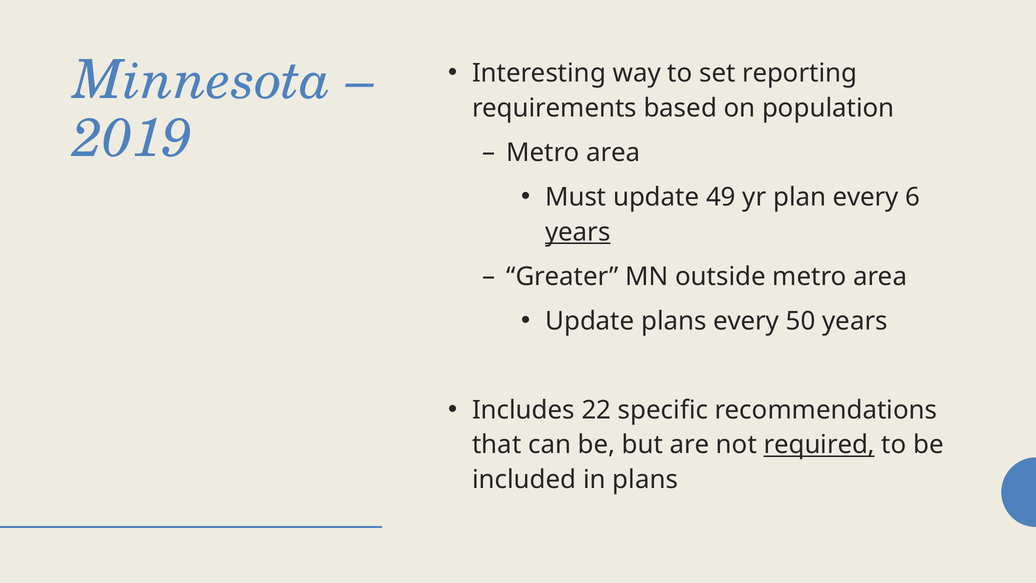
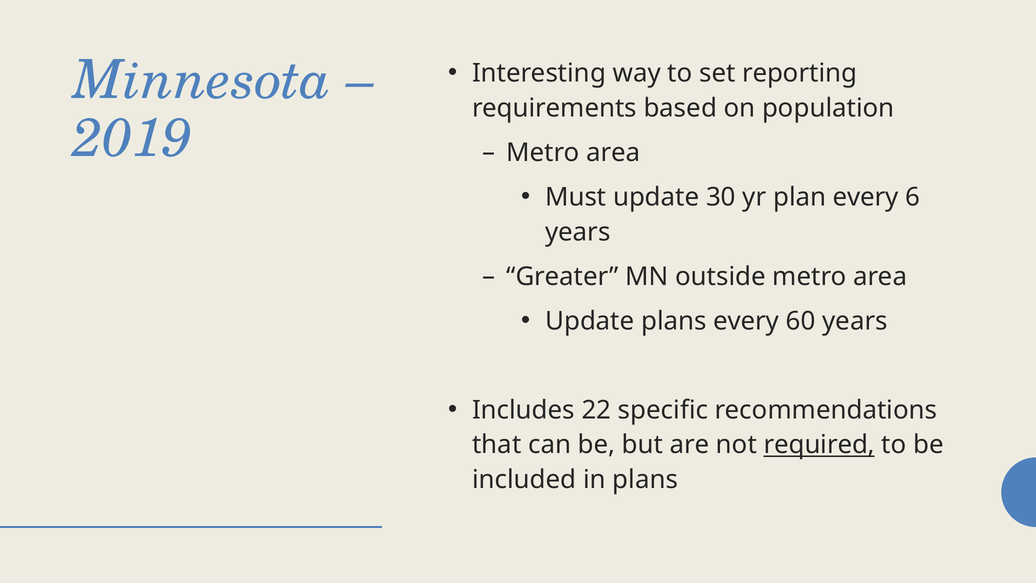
49: 49 -> 30
years at (578, 232) underline: present -> none
50: 50 -> 60
